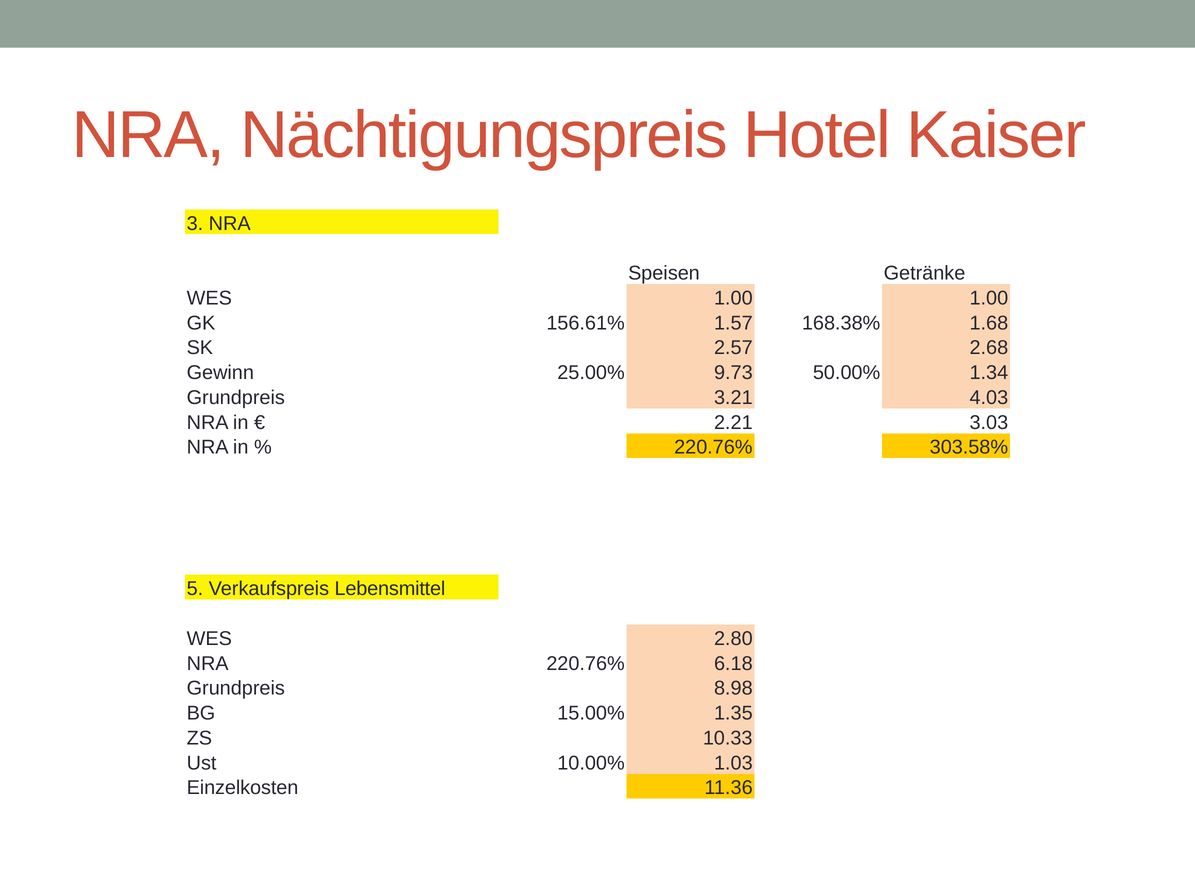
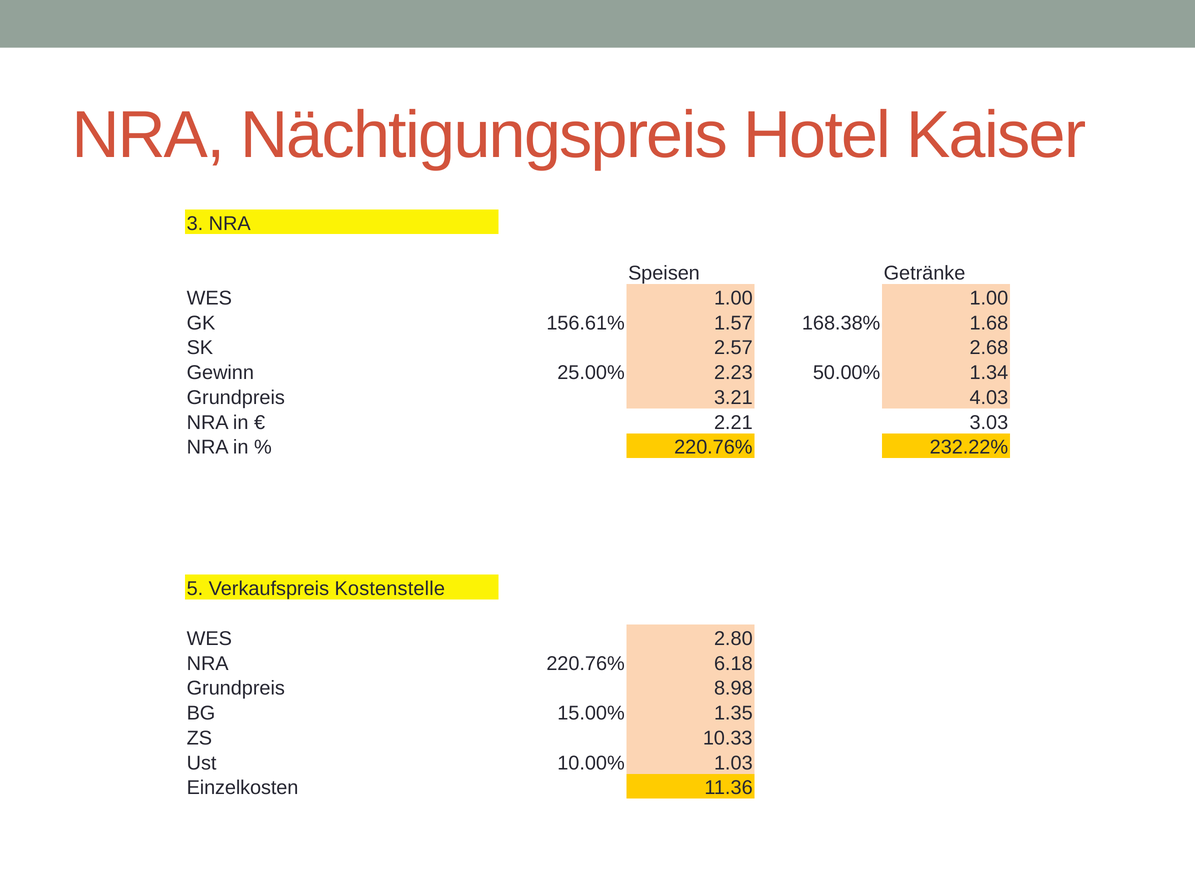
9.73: 9.73 -> 2.23
303.58%: 303.58% -> 232.22%
Lebensmittel: Lebensmittel -> Kostenstelle
